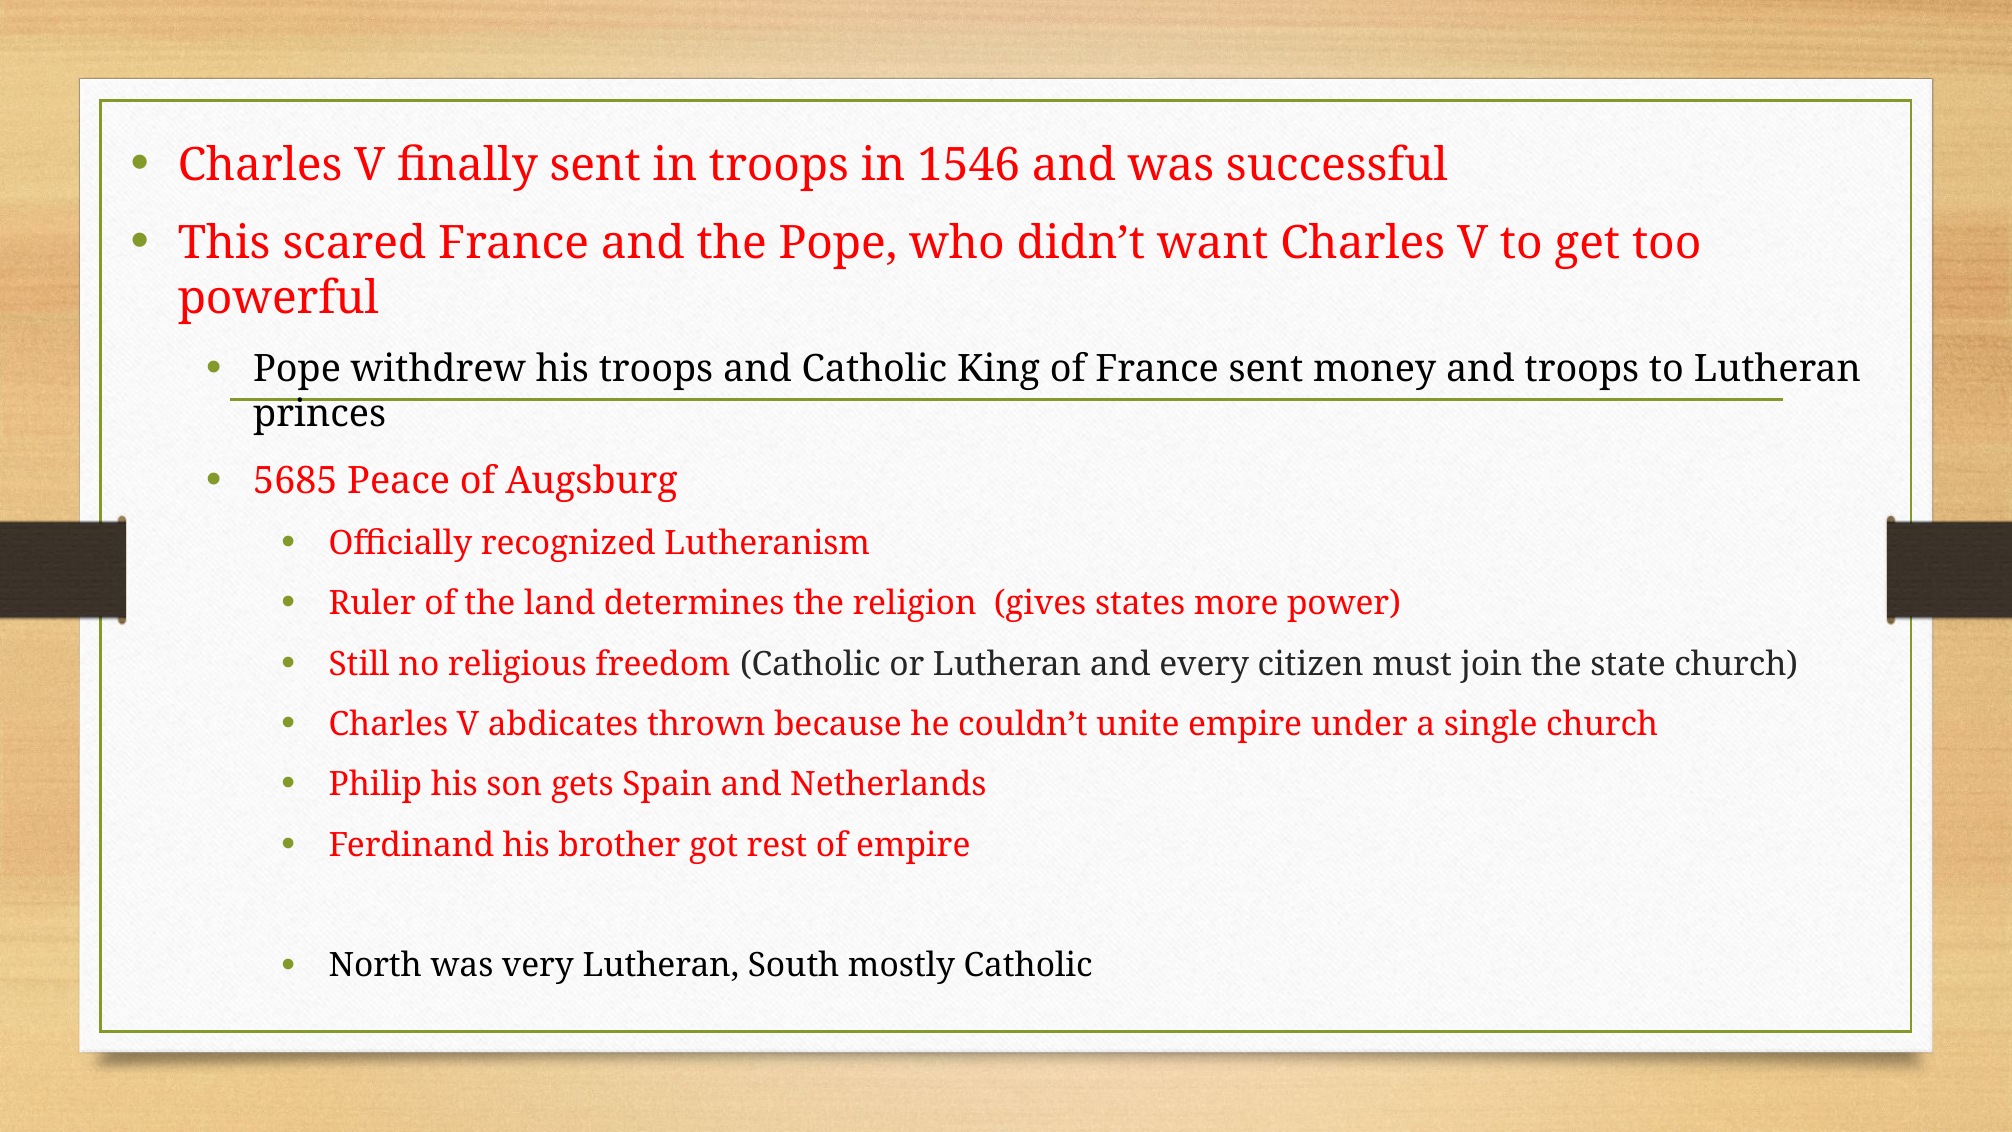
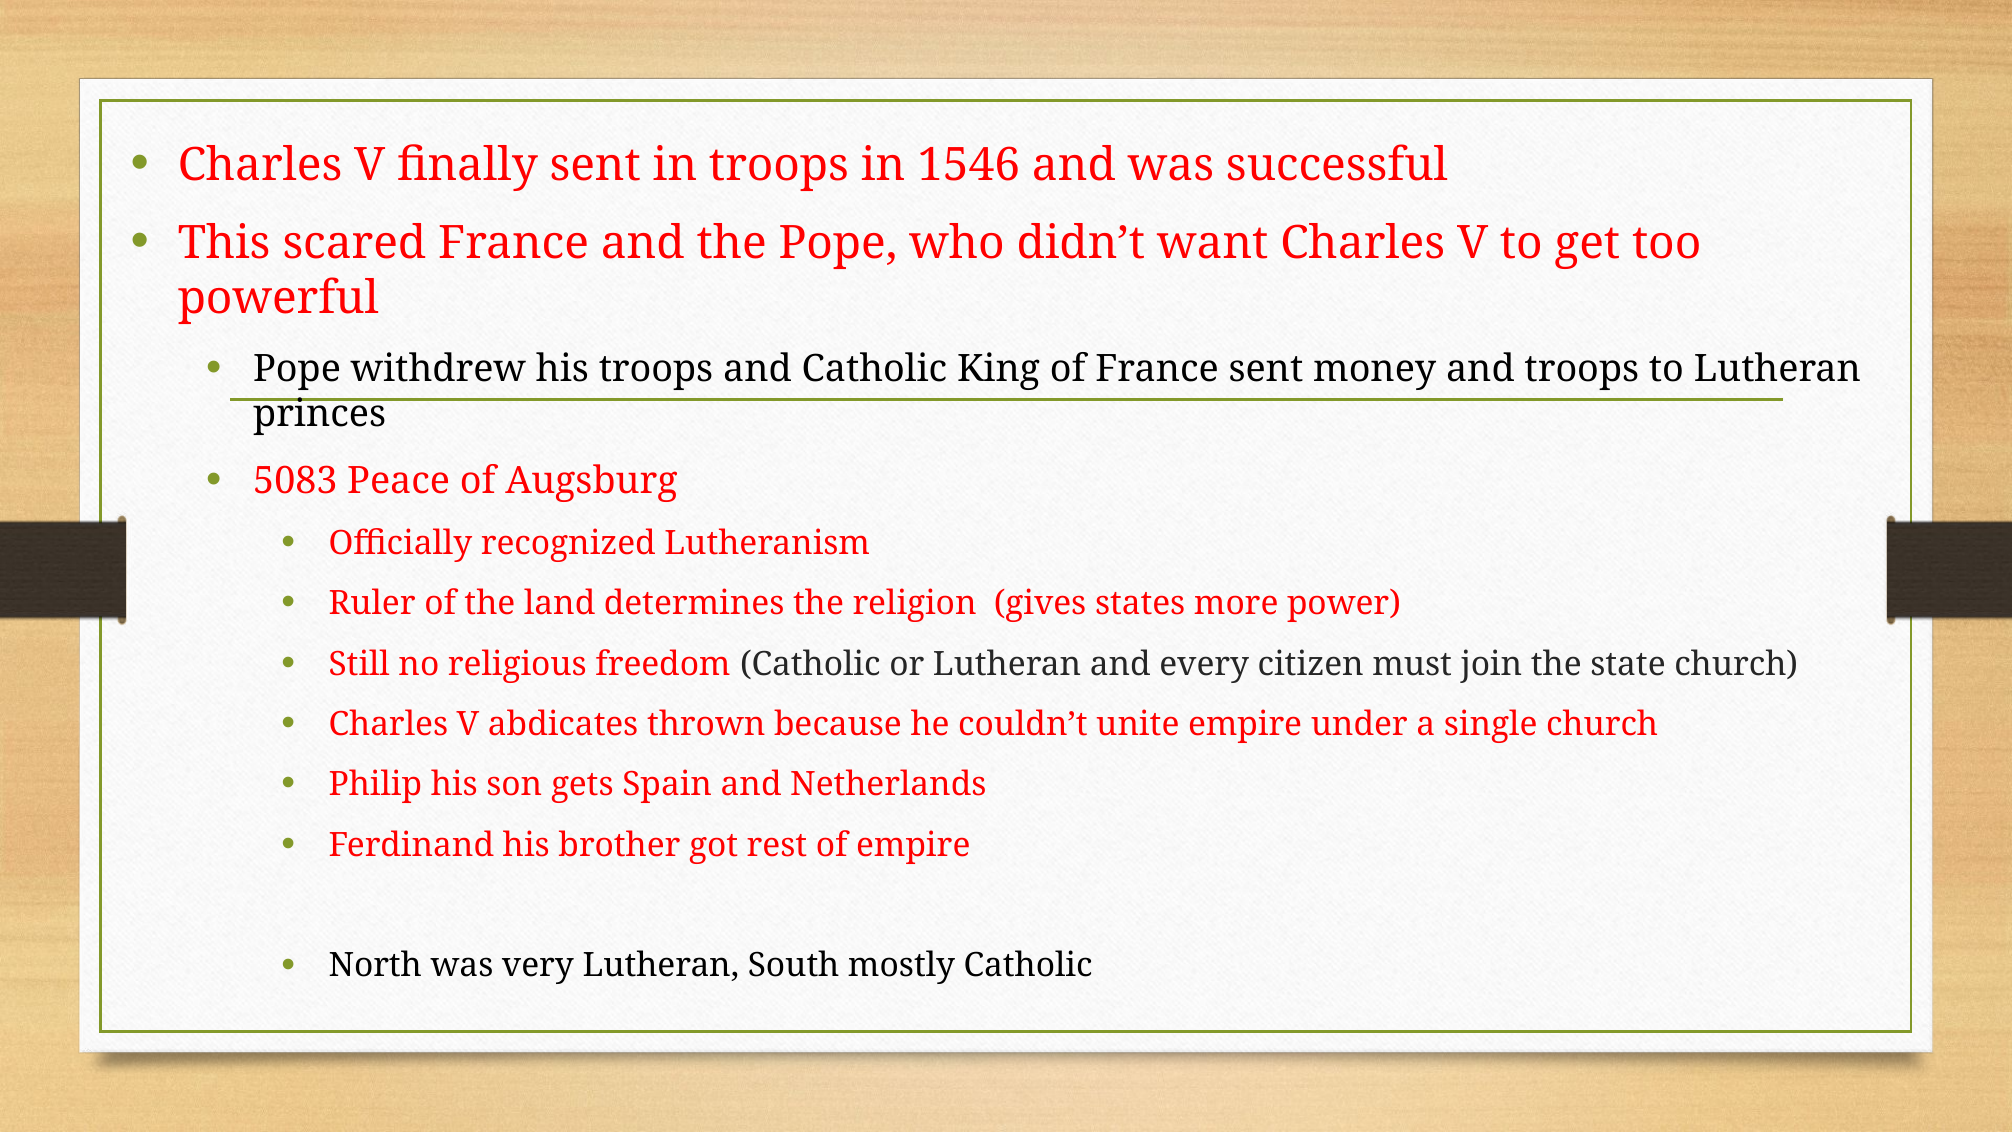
5685: 5685 -> 5083
